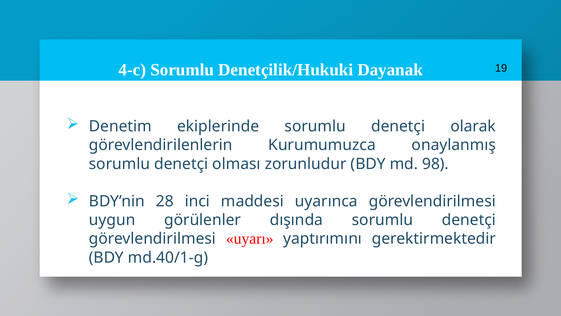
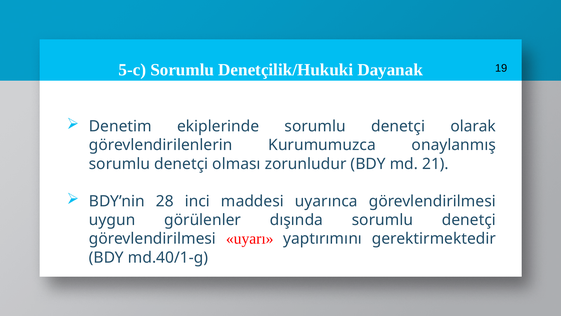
4-c: 4-c -> 5-c
98: 98 -> 21
